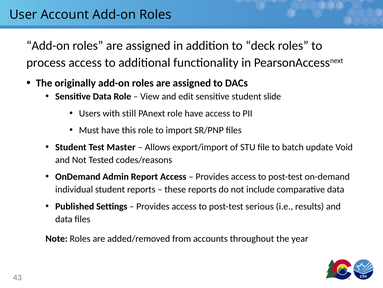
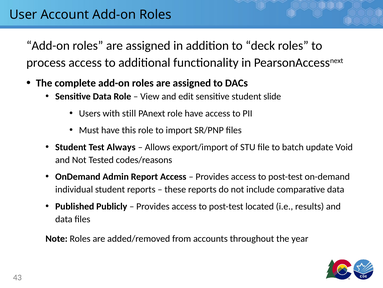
originally: originally -> complete
Master: Master -> Always
Settings: Settings -> Publicly
serious: serious -> located
